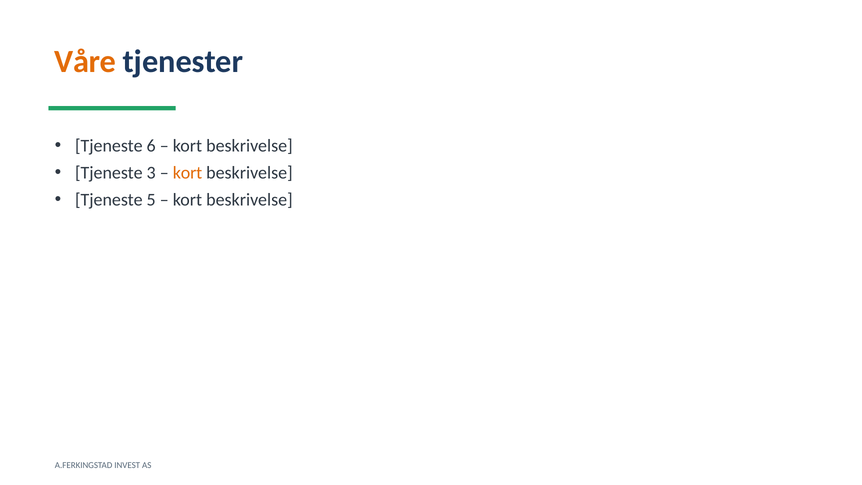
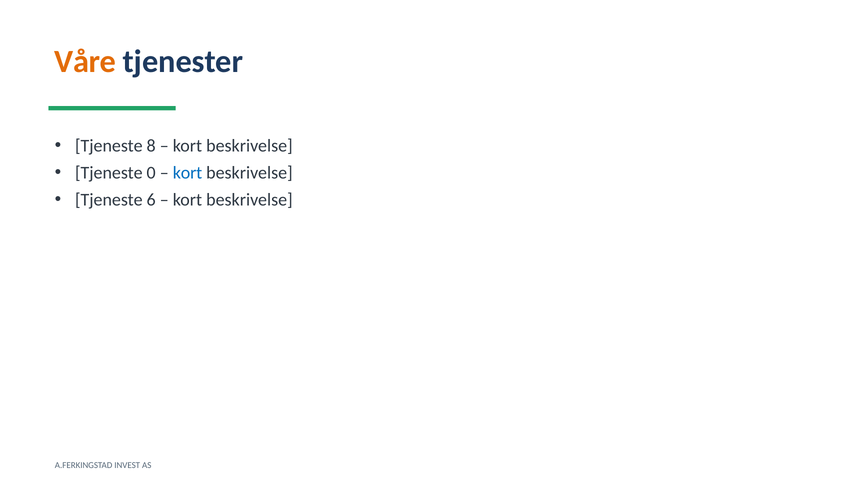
6: 6 -> 8
3: 3 -> 0
kort at (188, 173) colour: orange -> blue
5: 5 -> 6
